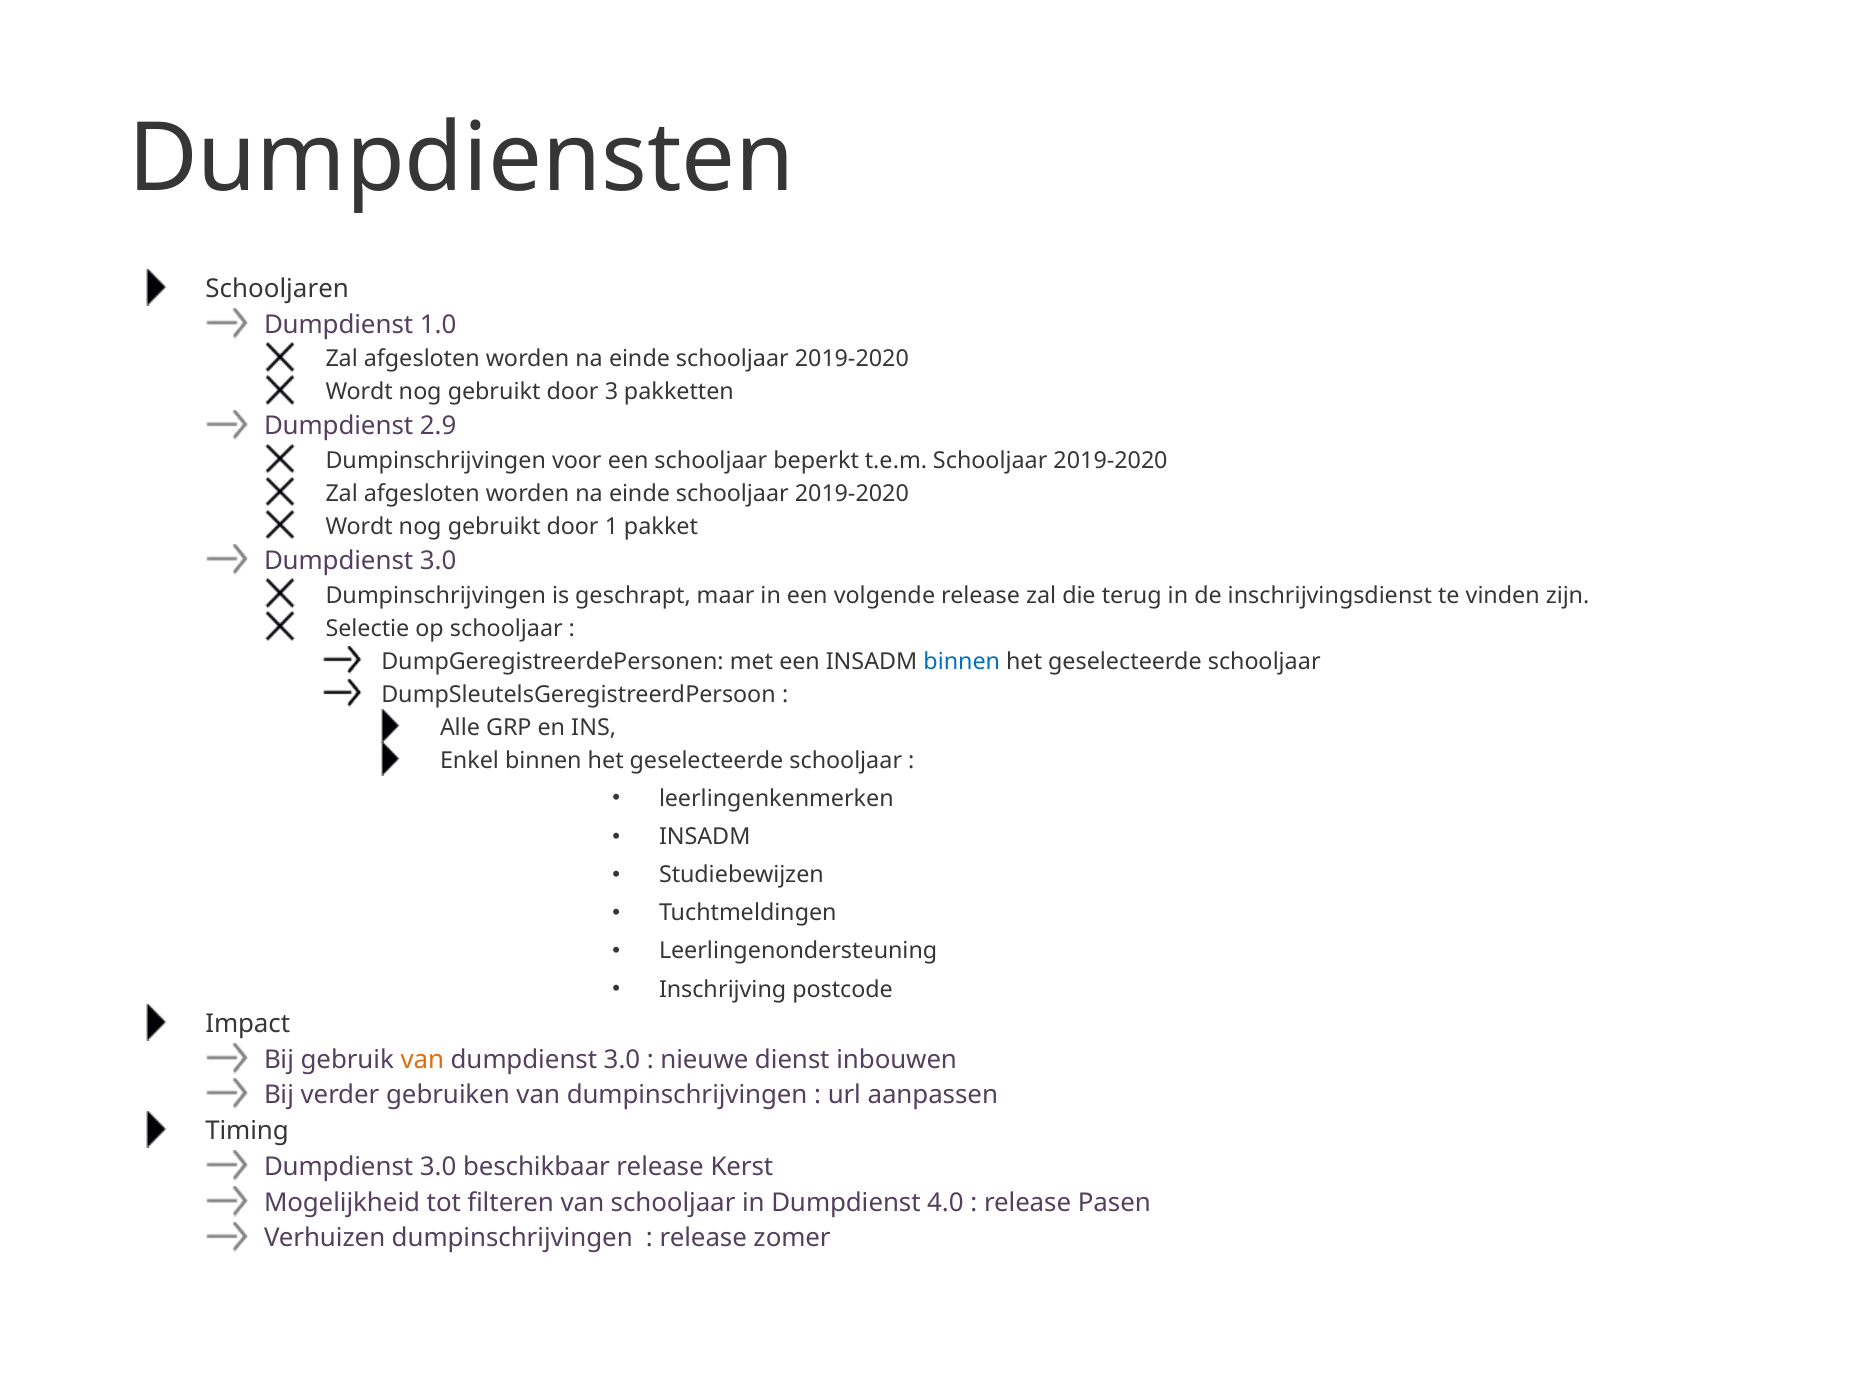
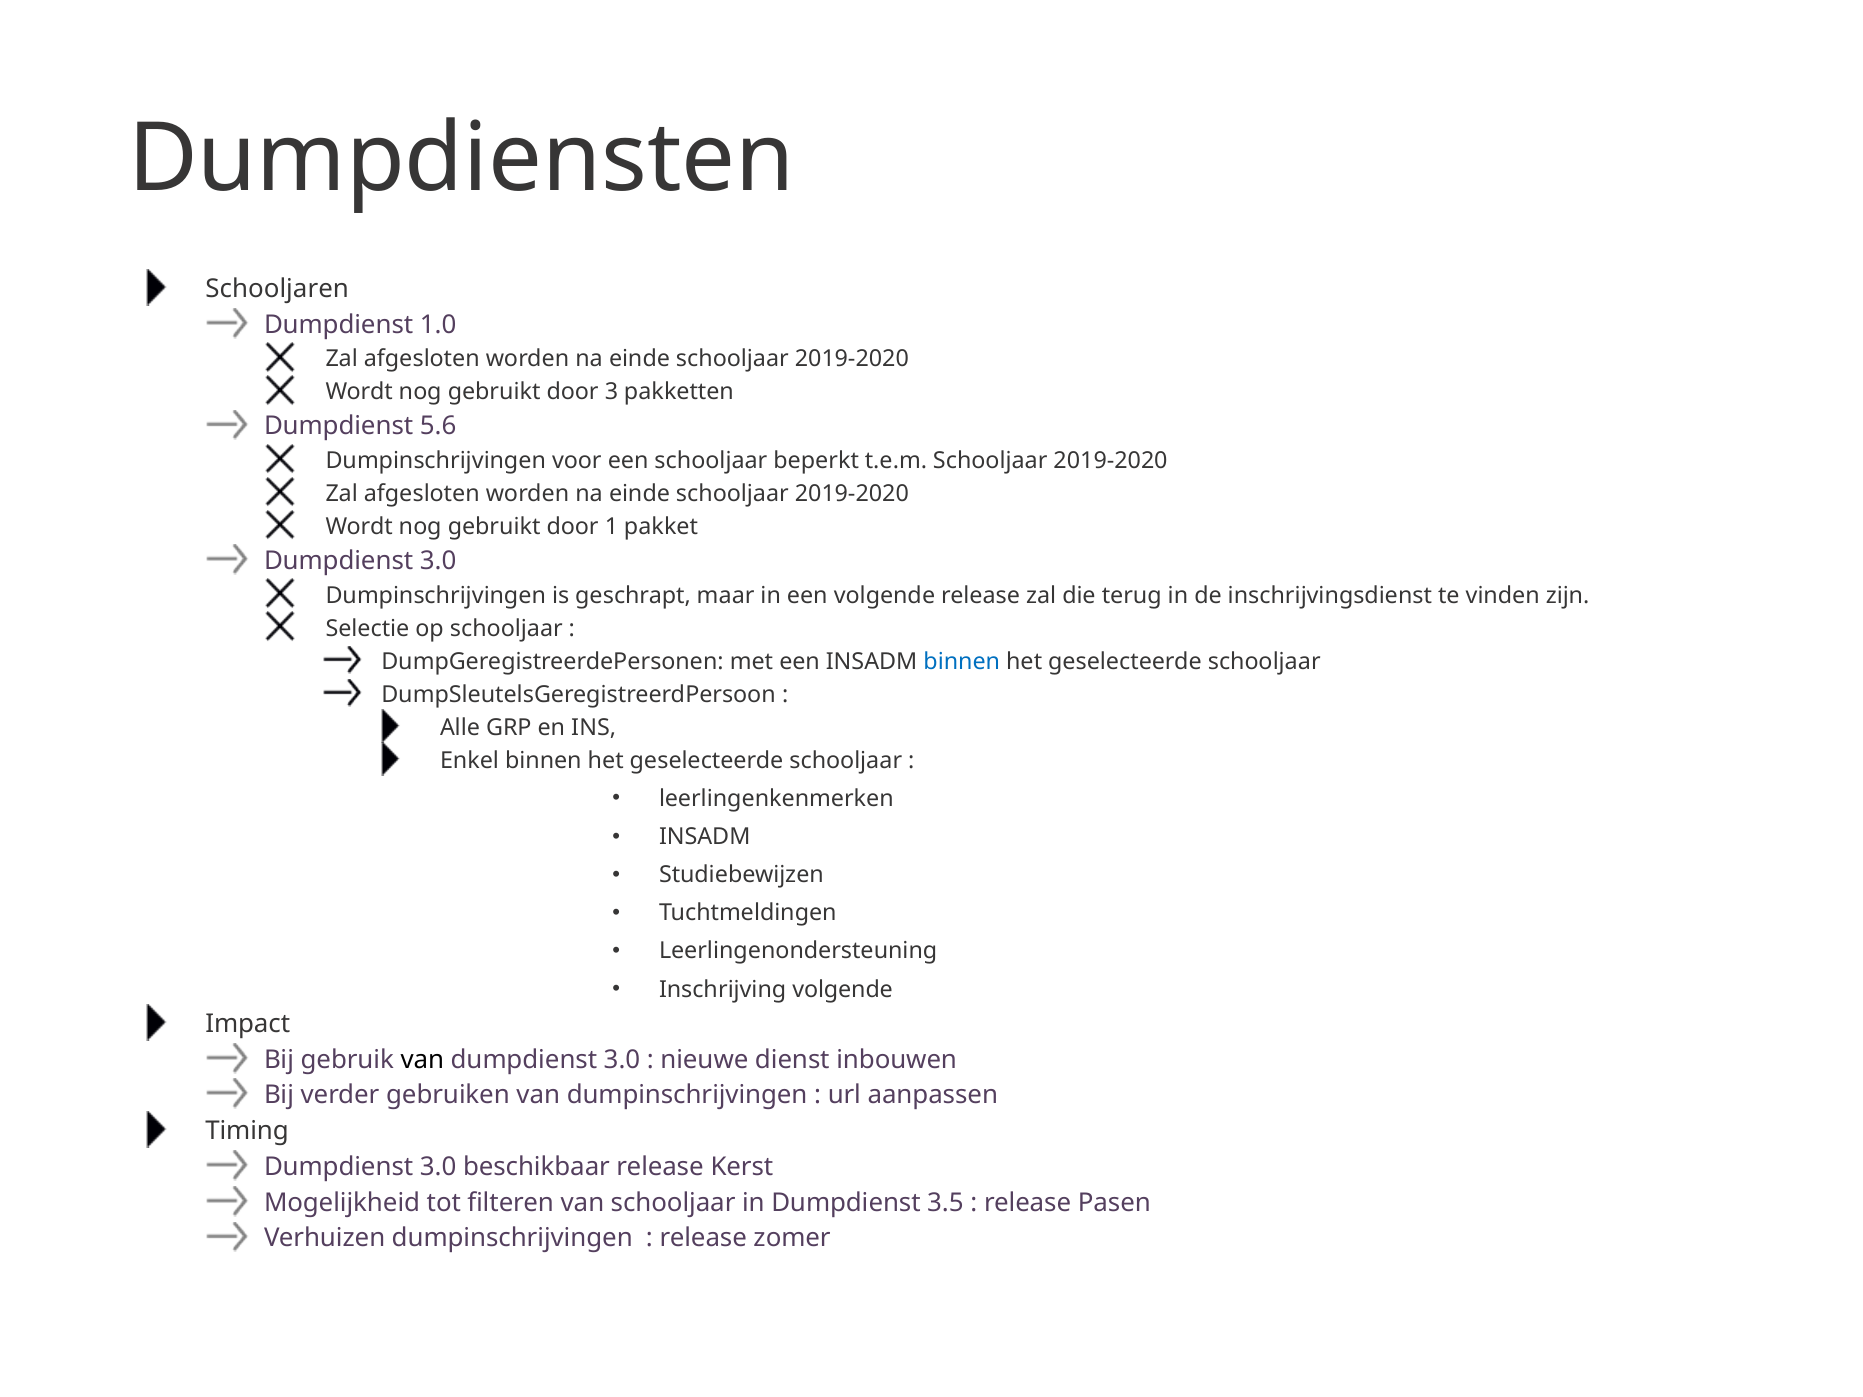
2.9: 2.9 -> 5.6
Inschrijving postcode: postcode -> volgende
van at (422, 1060) colour: orange -> black
4.0: 4.0 -> 3.5
